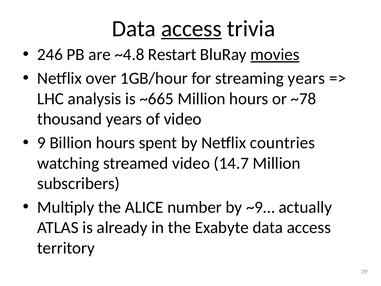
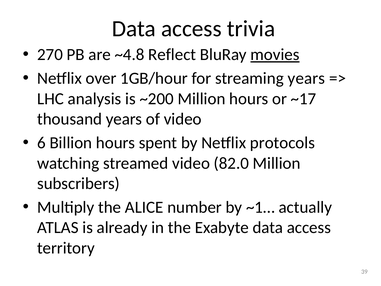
access at (191, 29) underline: present -> none
246: 246 -> 270
Restart: Restart -> Reflect
~665: ~665 -> ~200
~78: ~78 -> ~17
9: 9 -> 6
countries: countries -> protocols
14.7: 14.7 -> 82.0
~9…: ~9… -> ~1…
